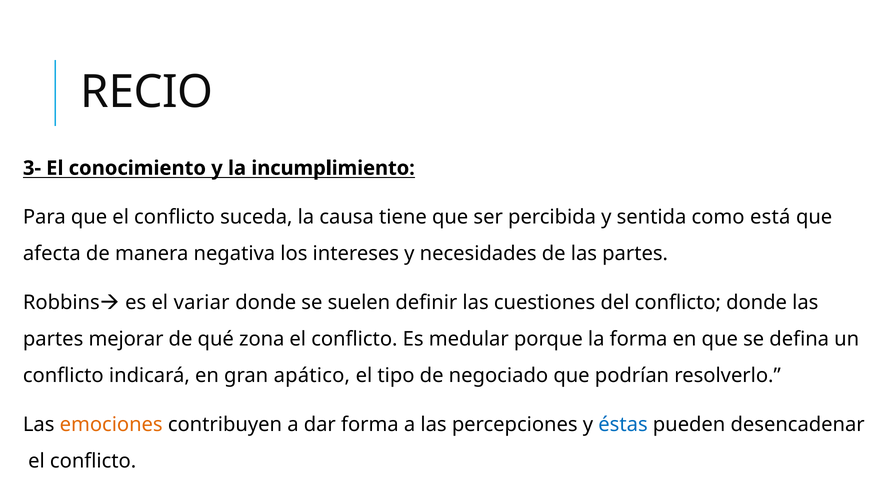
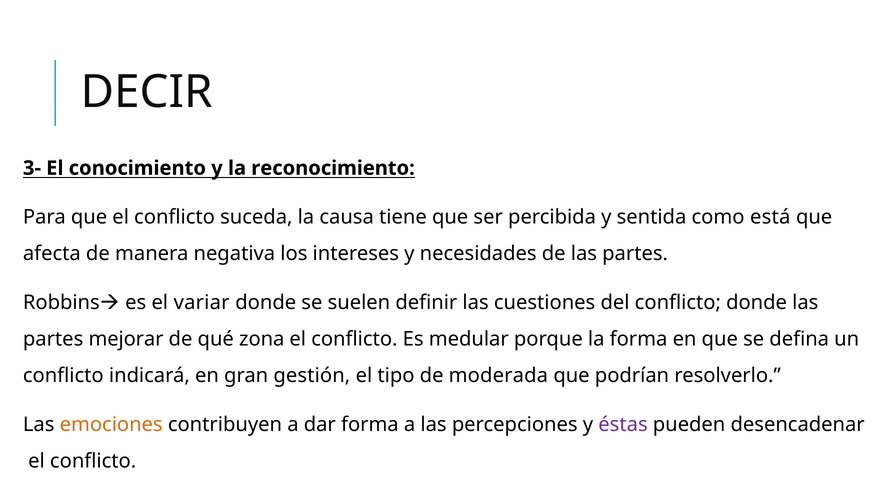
RECIO: RECIO -> DECIR
incumplimiento: incumplimiento -> reconocimiento
apático: apático -> gestión
negociado: negociado -> moderada
éstas colour: blue -> purple
